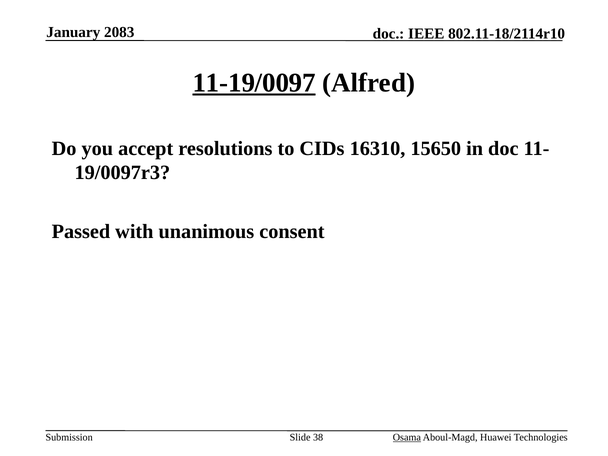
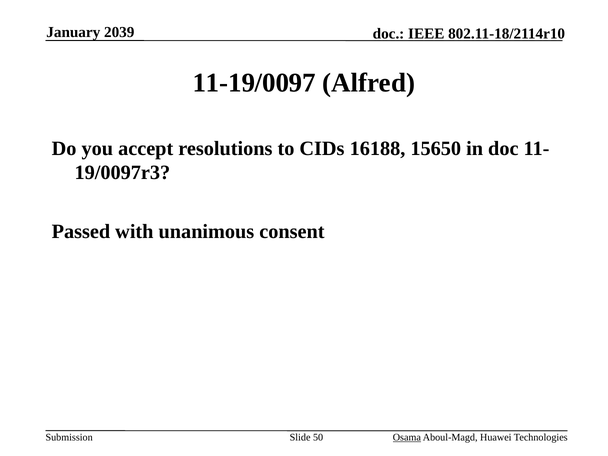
2083: 2083 -> 2039
11-19/0097 underline: present -> none
16310: 16310 -> 16188
38: 38 -> 50
